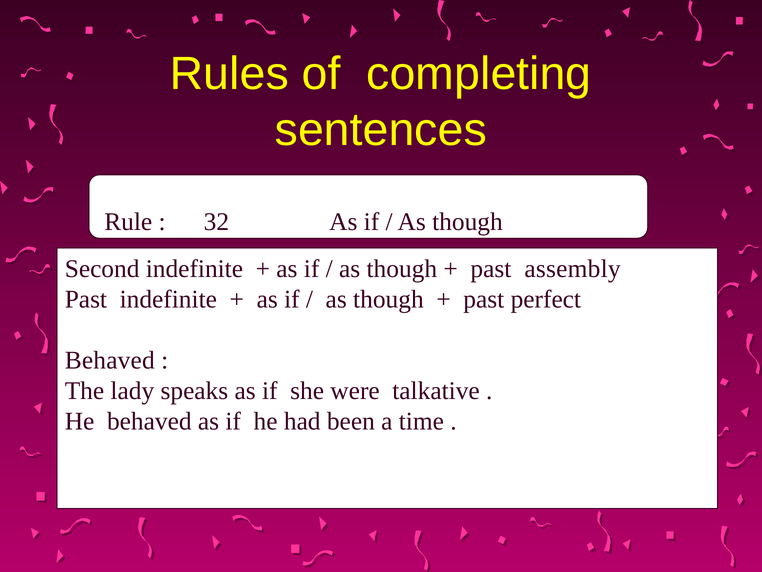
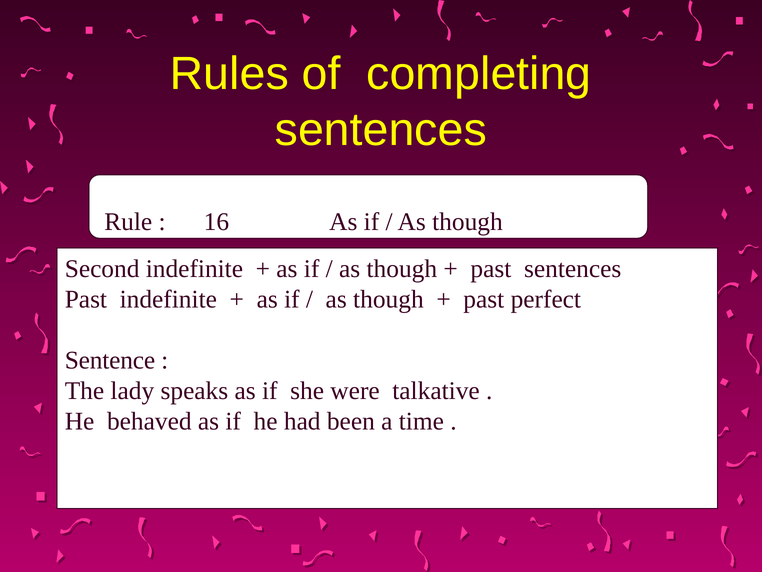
32: 32 -> 16
past assembly: assembly -> sentences
Behaved at (110, 360): Behaved -> Sentence
